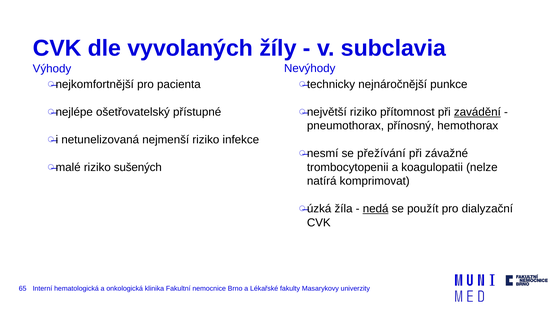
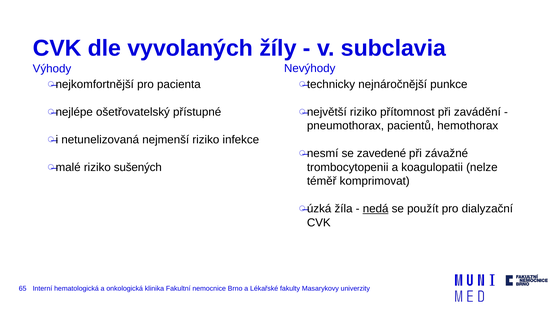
zavádění underline: present -> none
přínosný: přínosný -> pacientů
přežívání: přežívání -> zavedené
natírá: natírá -> téměř
